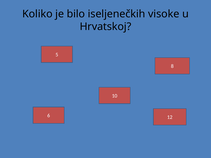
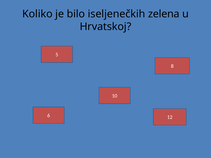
visoke: visoke -> zelena
